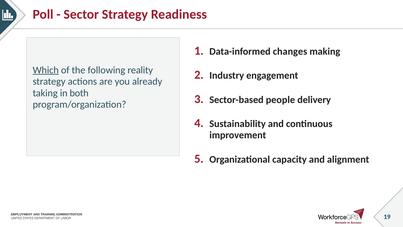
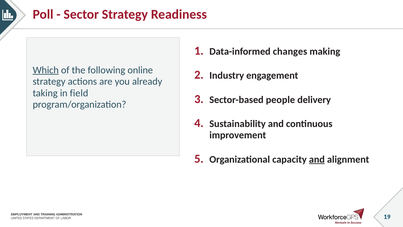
reality: reality -> online
both: both -> field
and at (317, 159) underline: none -> present
